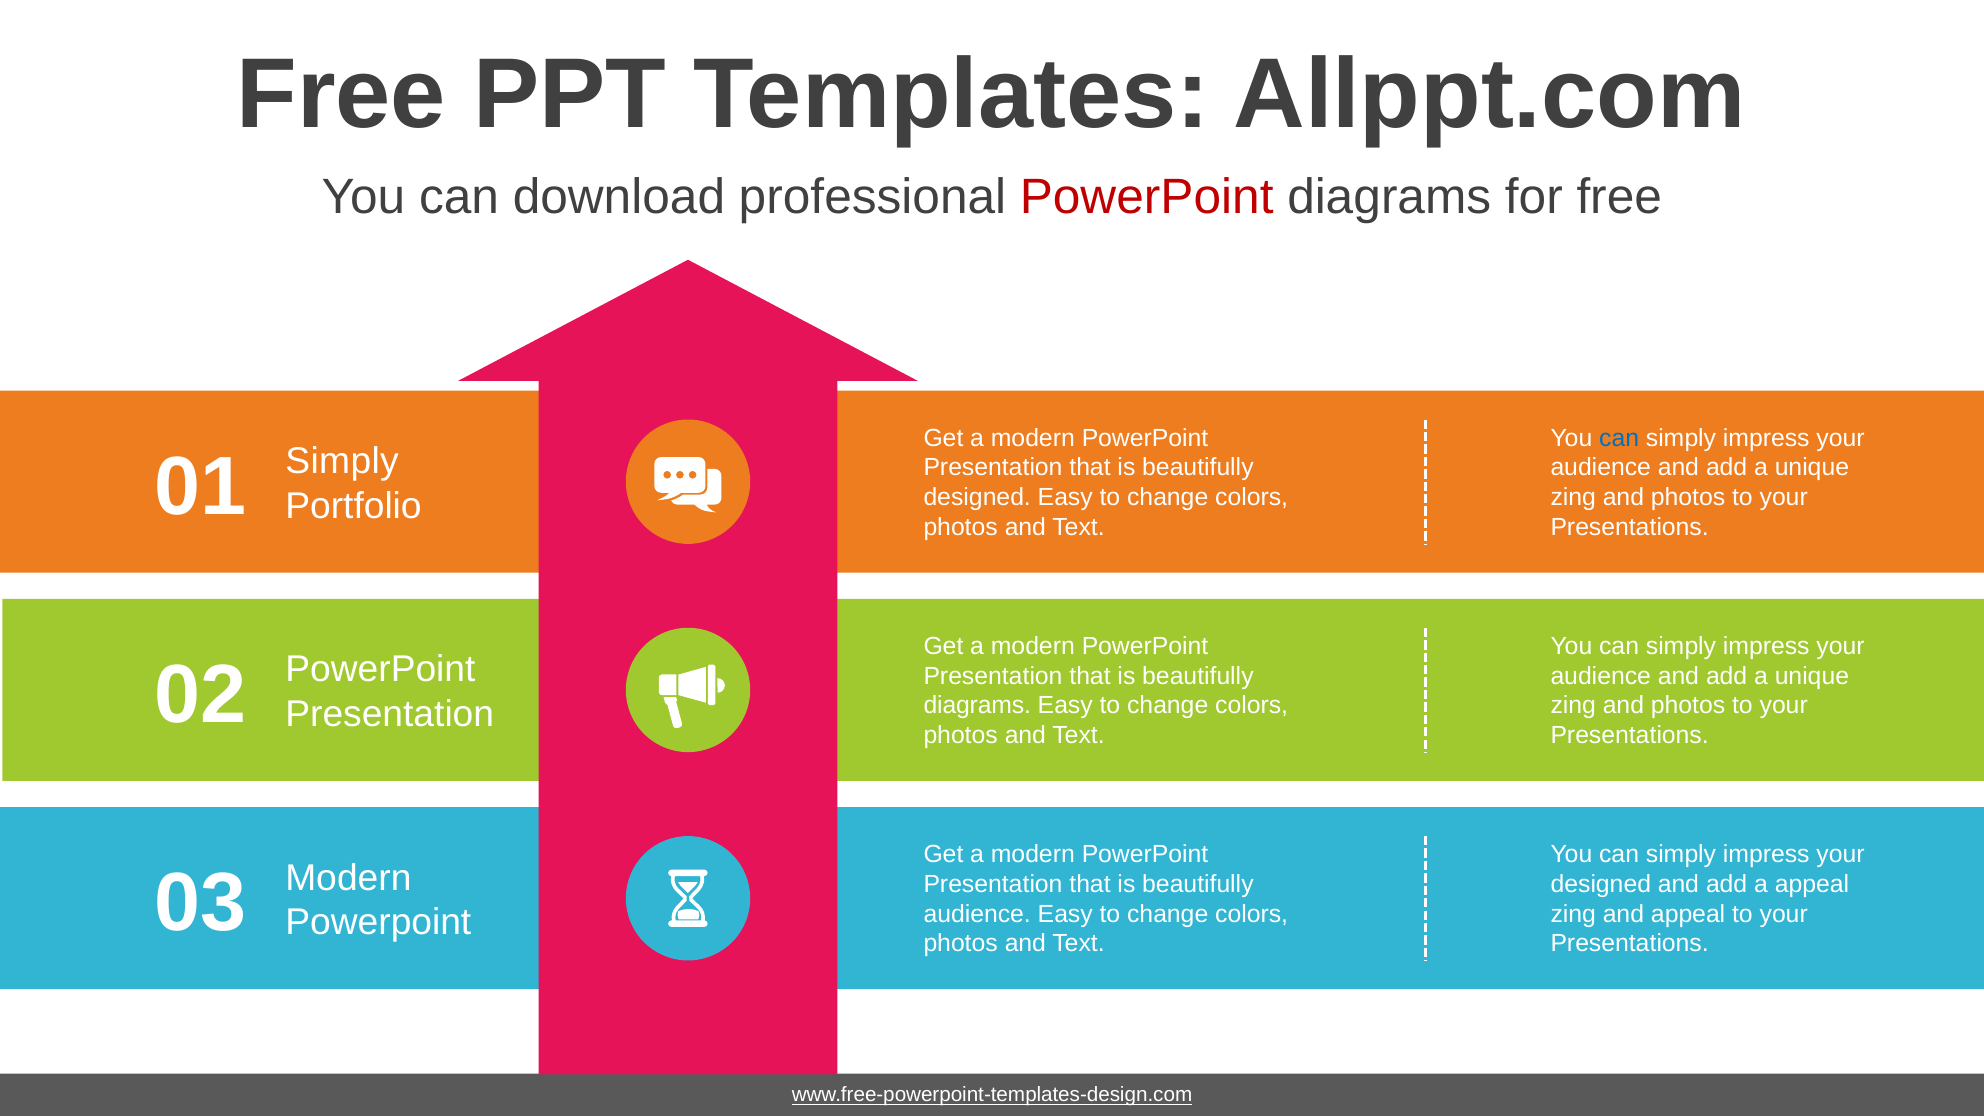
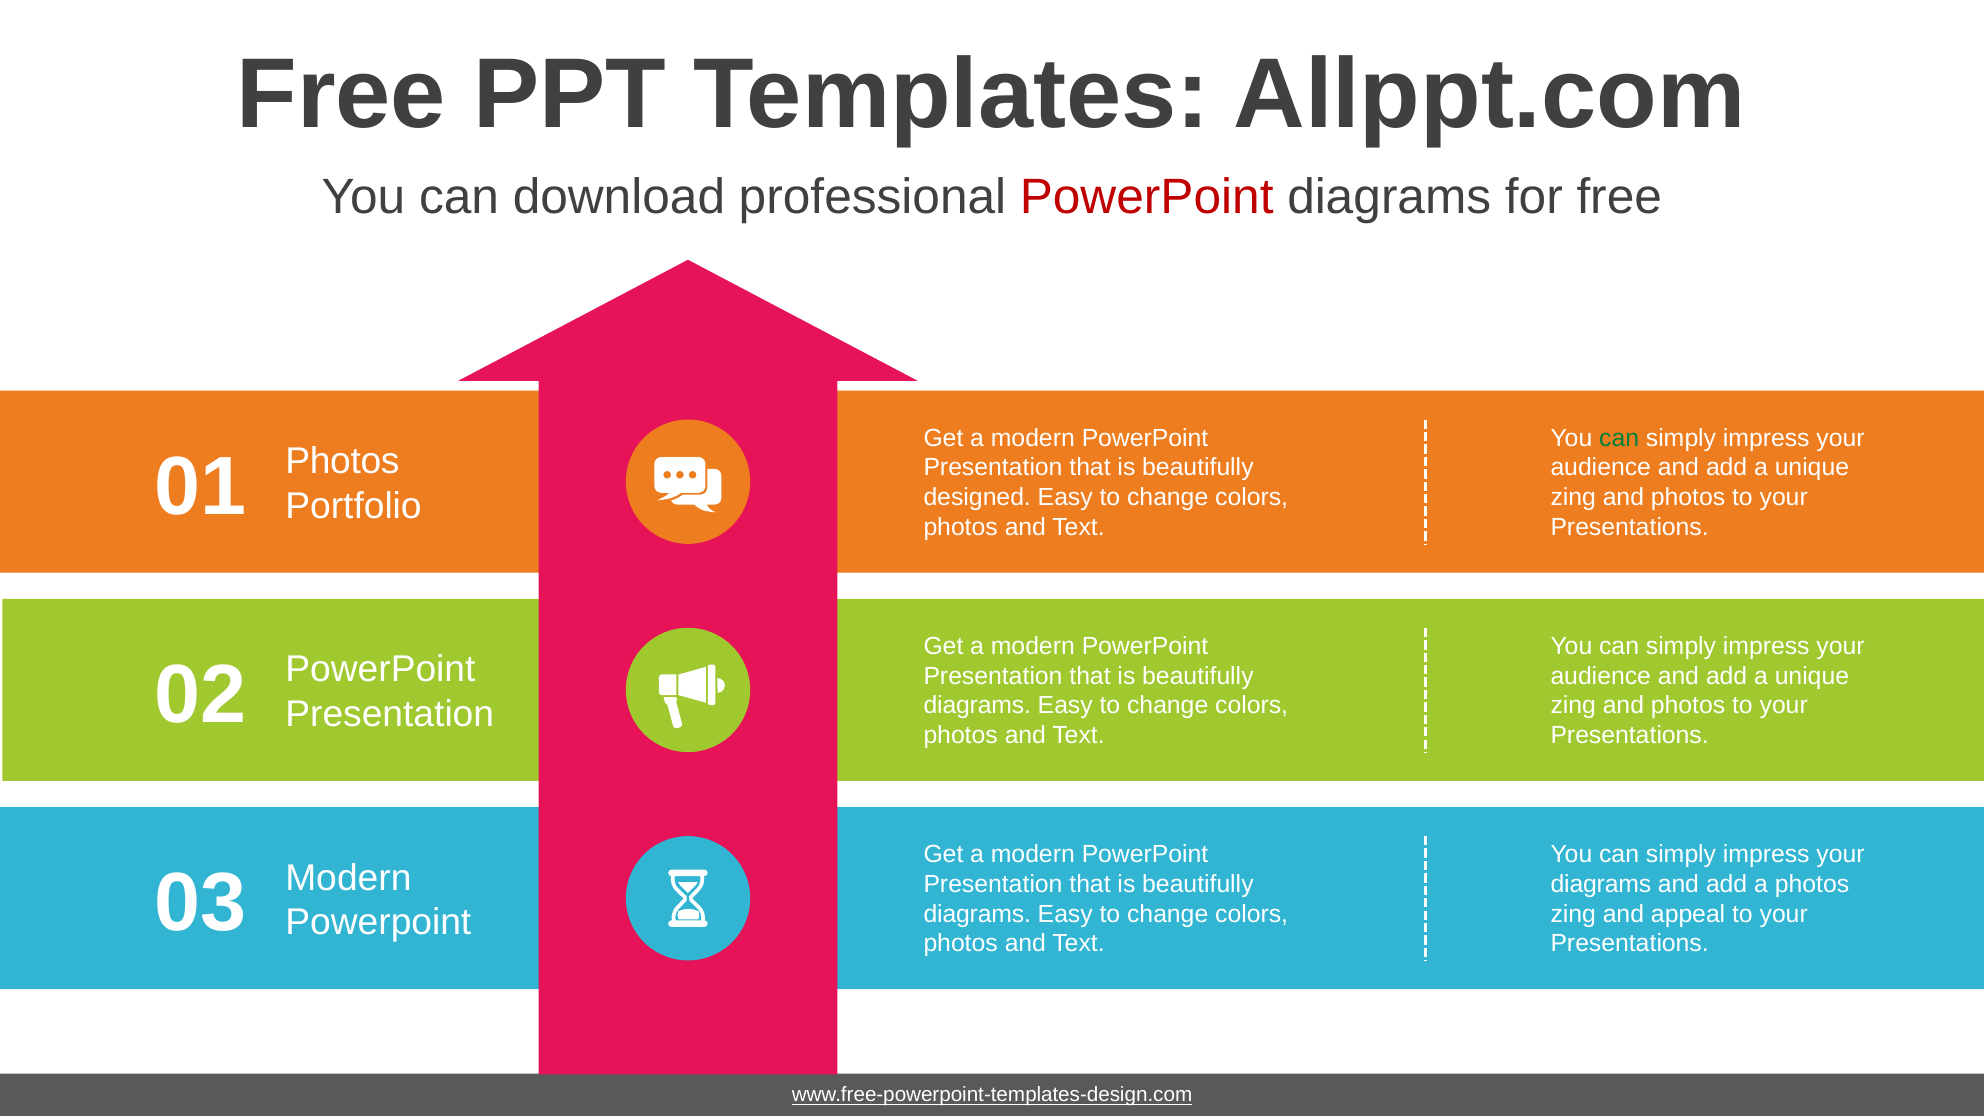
can at (1619, 438) colour: blue -> green
Simply at (342, 461): Simply -> Photos
designed at (1601, 884): designed -> diagrams
a appeal: appeal -> photos
audience at (977, 914): audience -> diagrams
